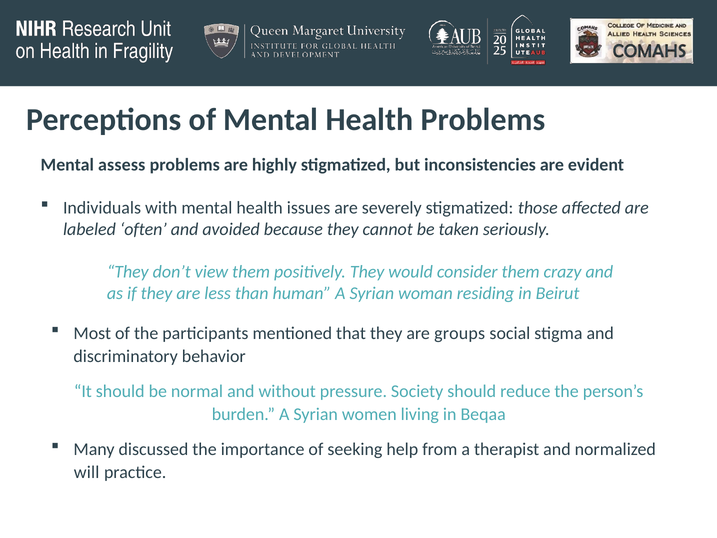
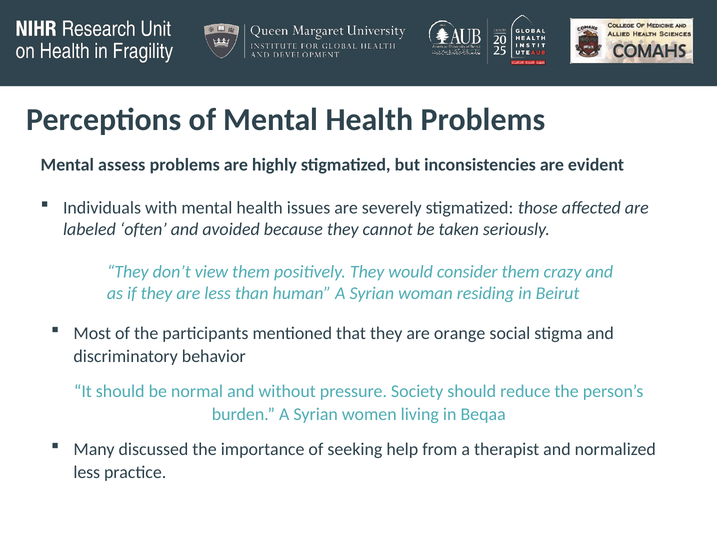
groups: groups -> orange
will at (87, 472): will -> less
